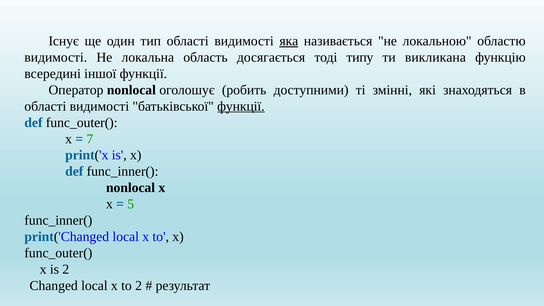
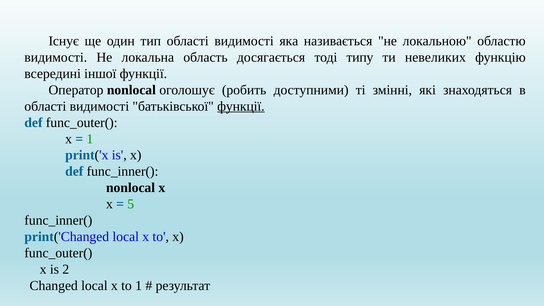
яка underline: present -> none
викликана: викликана -> невеликих
7 at (90, 139): 7 -> 1
to 2: 2 -> 1
